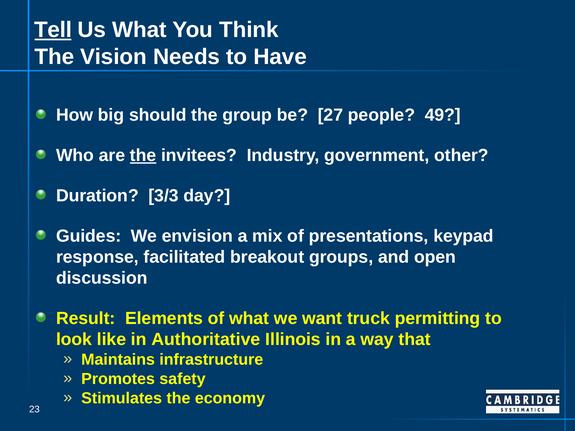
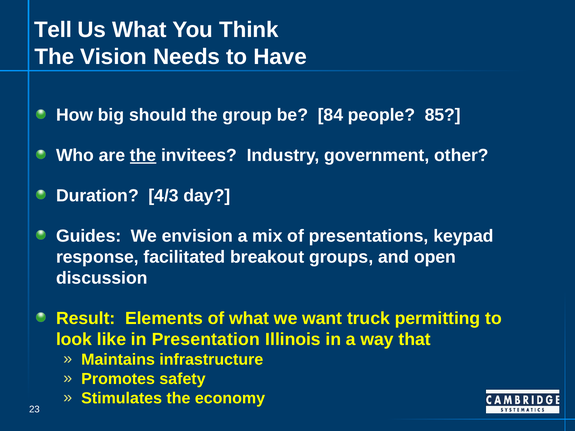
Tell underline: present -> none
27: 27 -> 84
49: 49 -> 85
3/3: 3/3 -> 4/3
Authoritative: Authoritative -> Presentation
